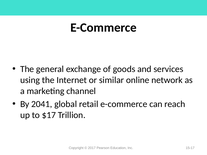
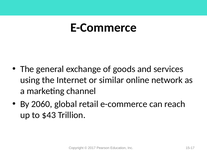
2041: 2041 -> 2060
$17: $17 -> $43
